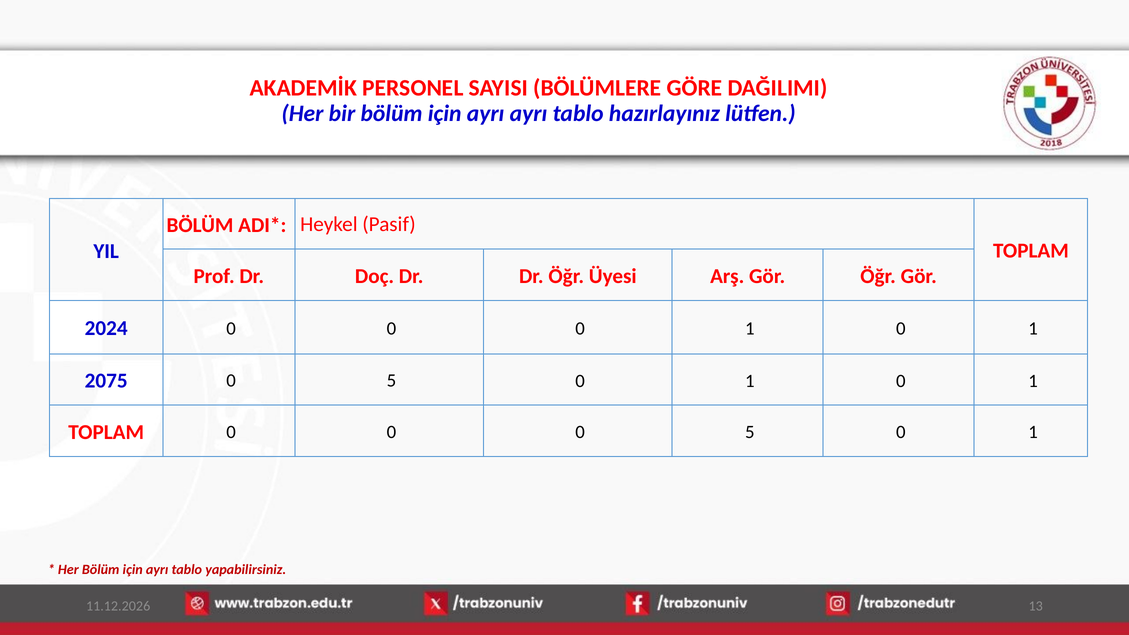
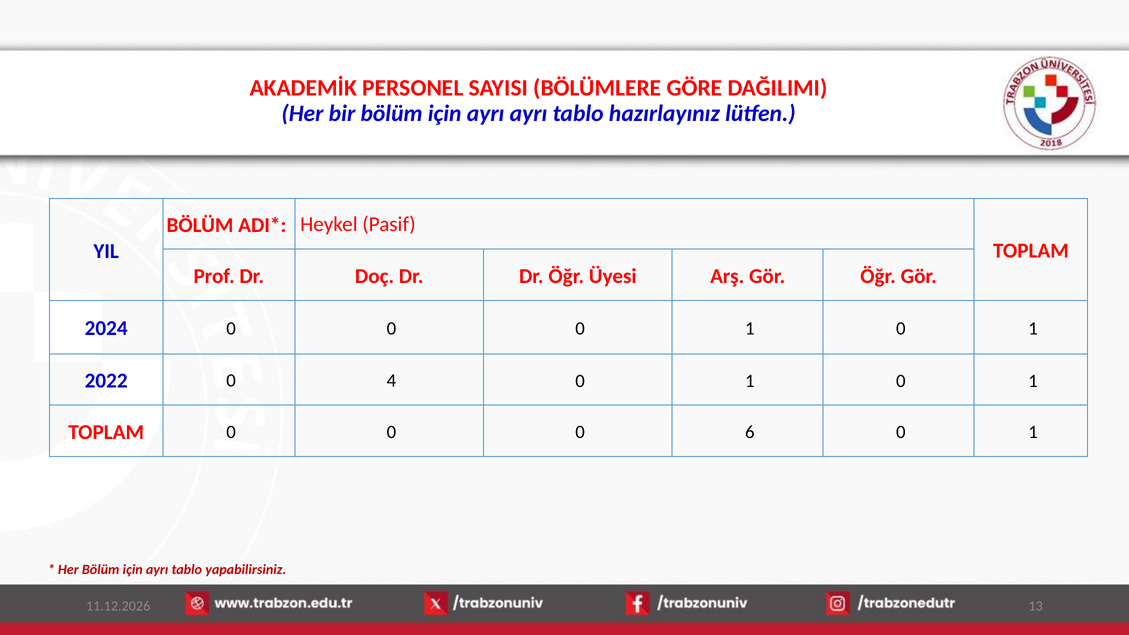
2075: 2075 -> 2022
5 at (391, 381): 5 -> 4
0 0 5: 5 -> 6
